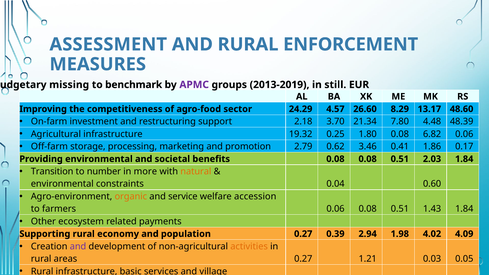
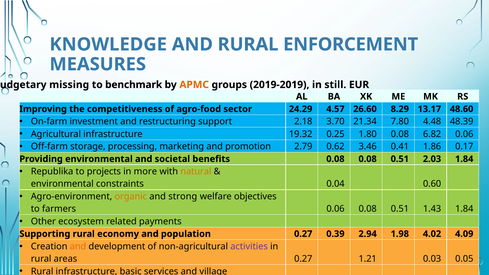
ASSESSMENT: ASSESSMENT -> KNOWLEDGE
APMC colour: purple -> orange
2013-2019: 2013-2019 -> 2019-2019
Transition: Transition -> Republika
number: number -> projects
service: service -> strong
accession: accession -> objectives
and at (78, 246) colour: purple -> orange
activities colour: orange -> purple
